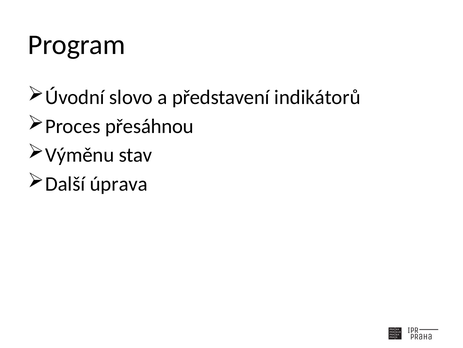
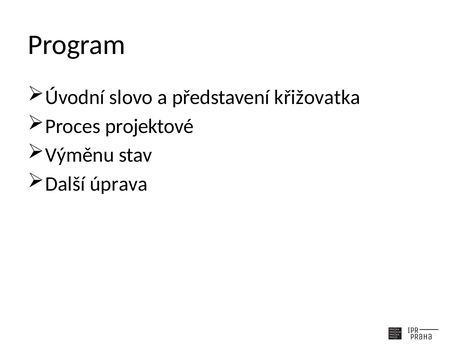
indikátorů: indikátorů -> křižovatka
přesáhnou: přesáhnou -> projektové
